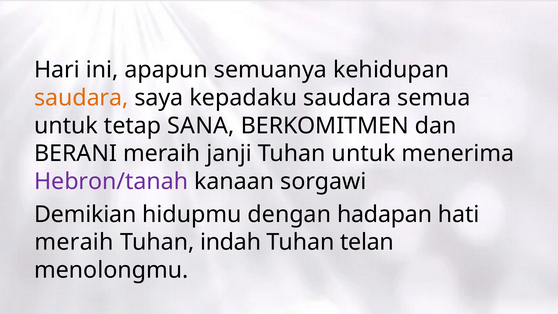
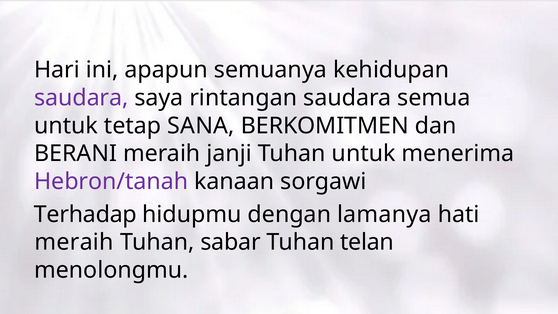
saudara at (81, 98) colour: orange -> purple
kepadaku: kepadaku -> rintangan
Demikian: Demikian -> Terhadap
hadapan: hadapan -> lamanya
indah: indah -> sabar
